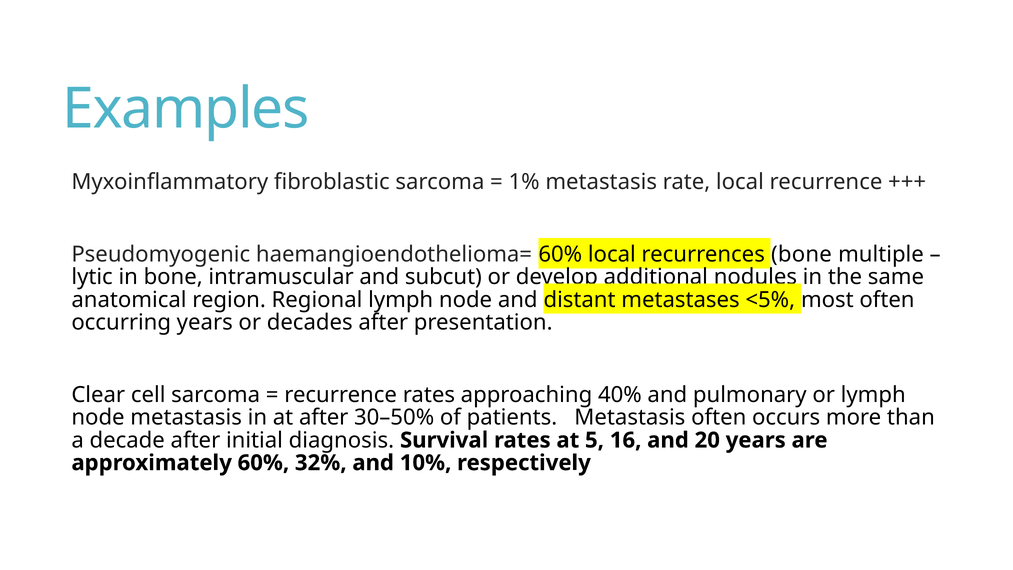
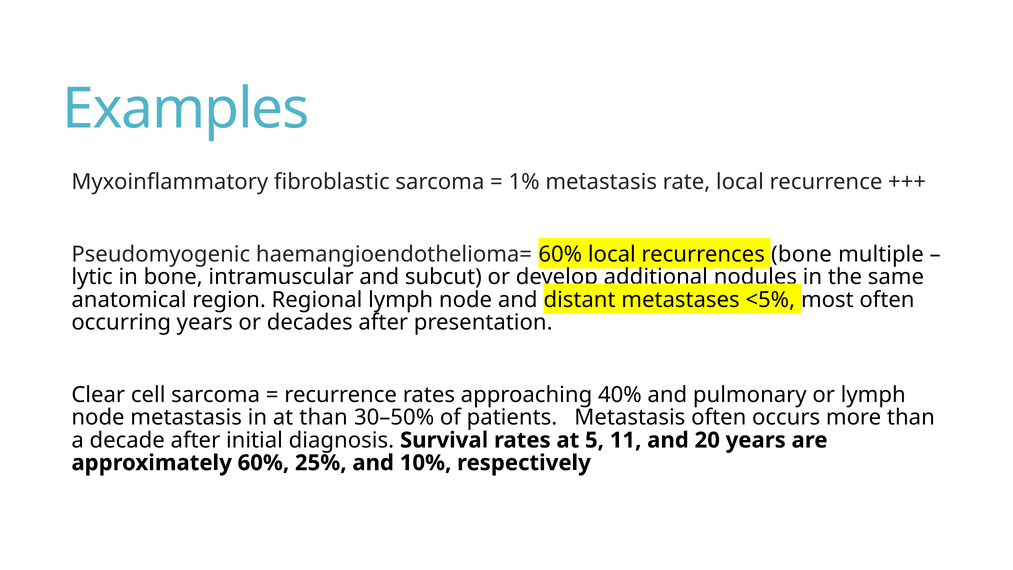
at after: after -> than
16: 16 -> 11
32%: 32% -> 25%
